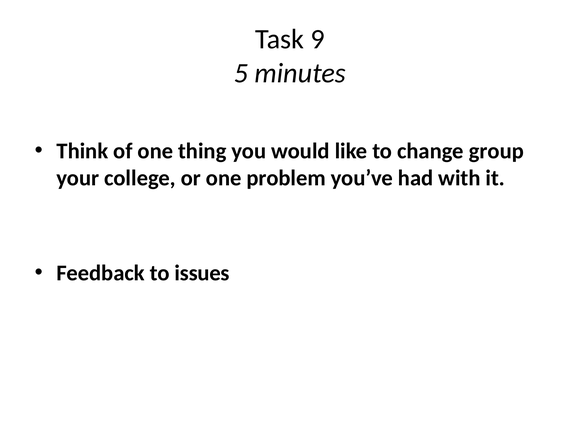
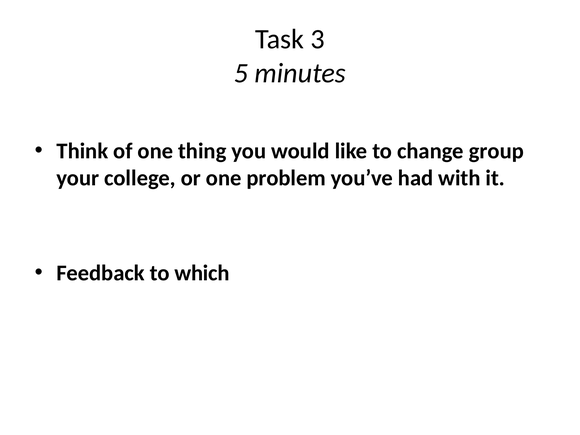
9: 9 -> 3
issues: issues -> which
